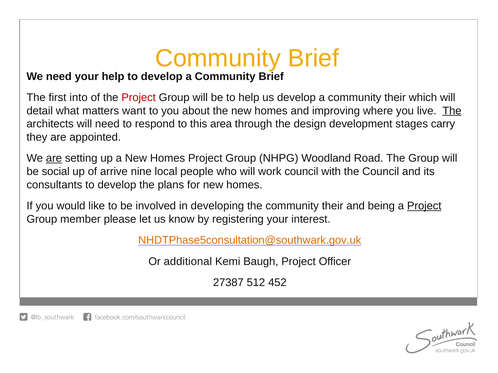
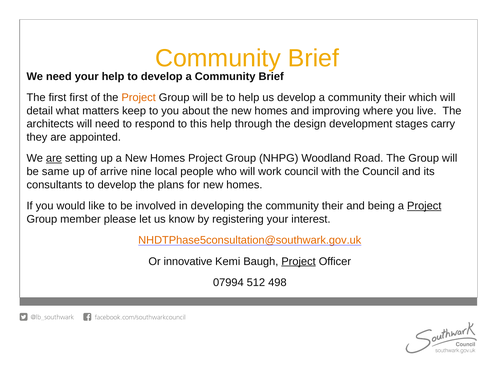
first into: into -> first
Project at (139, 98) colour: red -> orange
want: want -> keep
The at (452, 111) underline: present -> none
this area: area -> help
social: social -> same
additional: additional -> innovative
Project at (299, 262) underline: none -> present
27387: 27387 -> 07994
452: 452 -> 498
